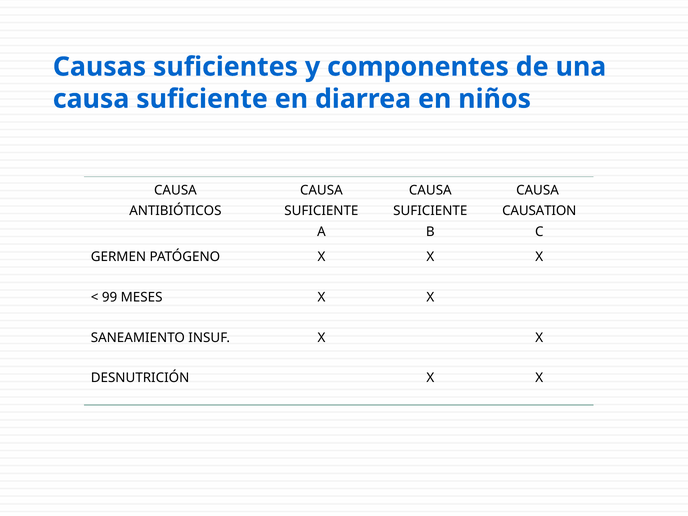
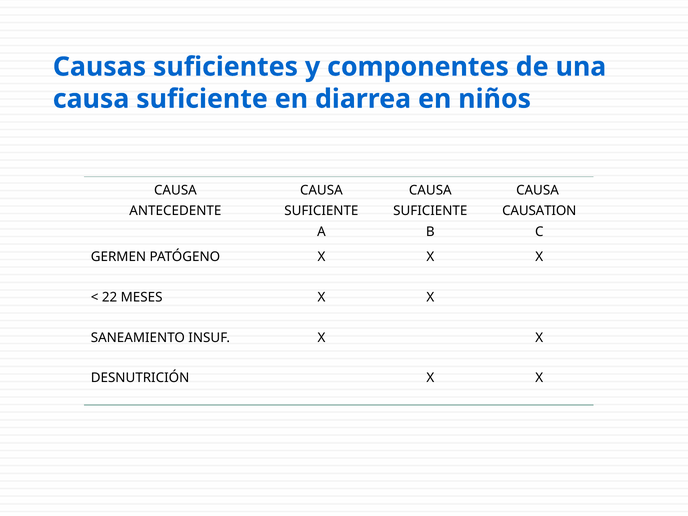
ANTIBIÓTICOS: ANTIBIÓTICOS -> ANTECEDENTE
99: 99 -> 22
